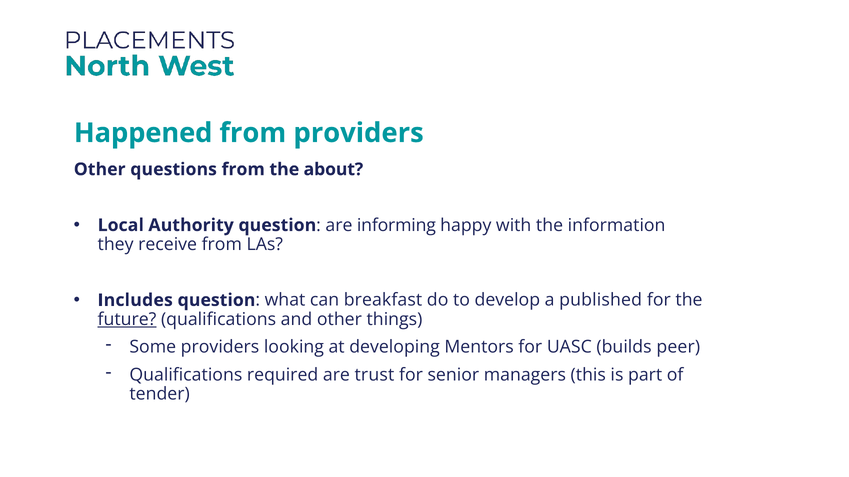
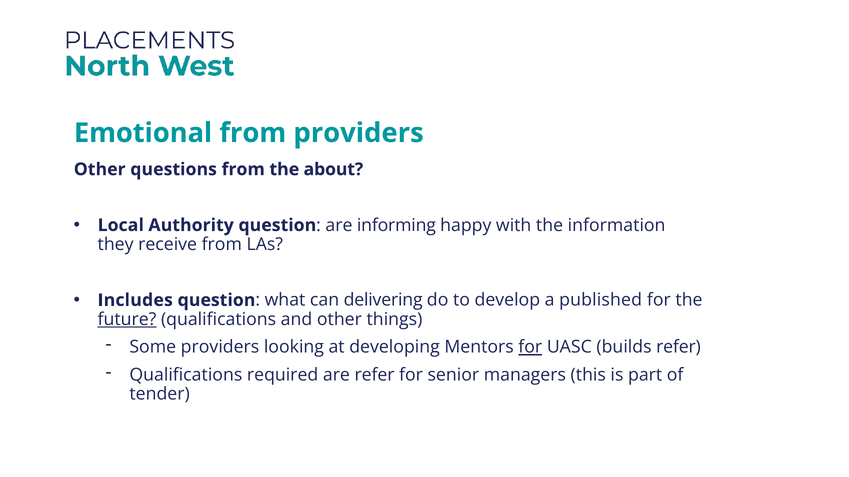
Happened: Happened -> Emotional
breakfast: breakfast -> delivering
for at (530, 348) underline: none -> present
builds peer: peer -> refer
are trust: trust -> refer
